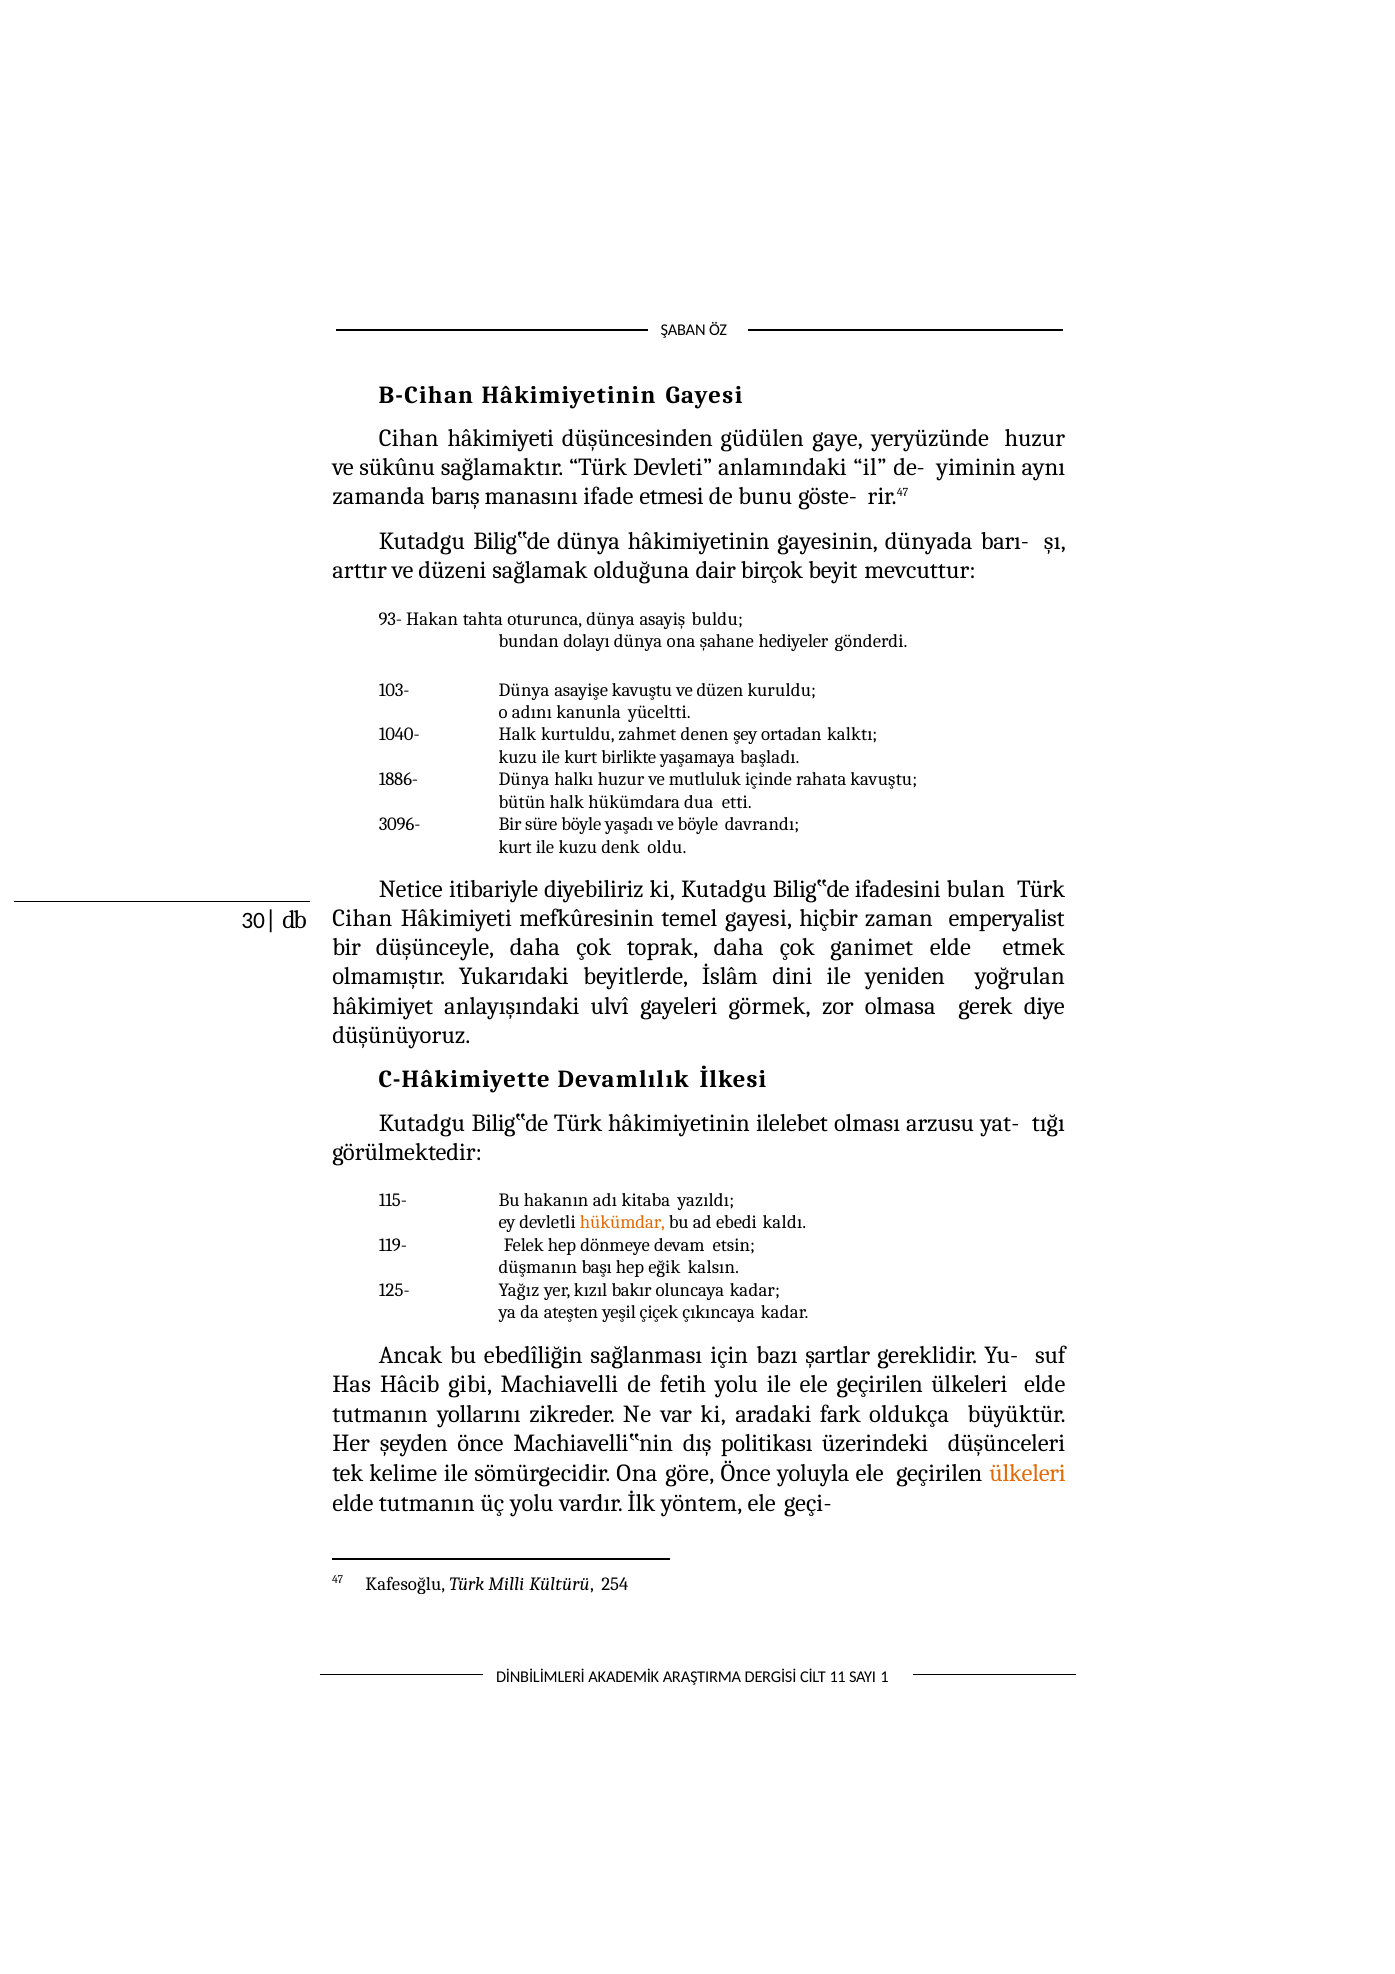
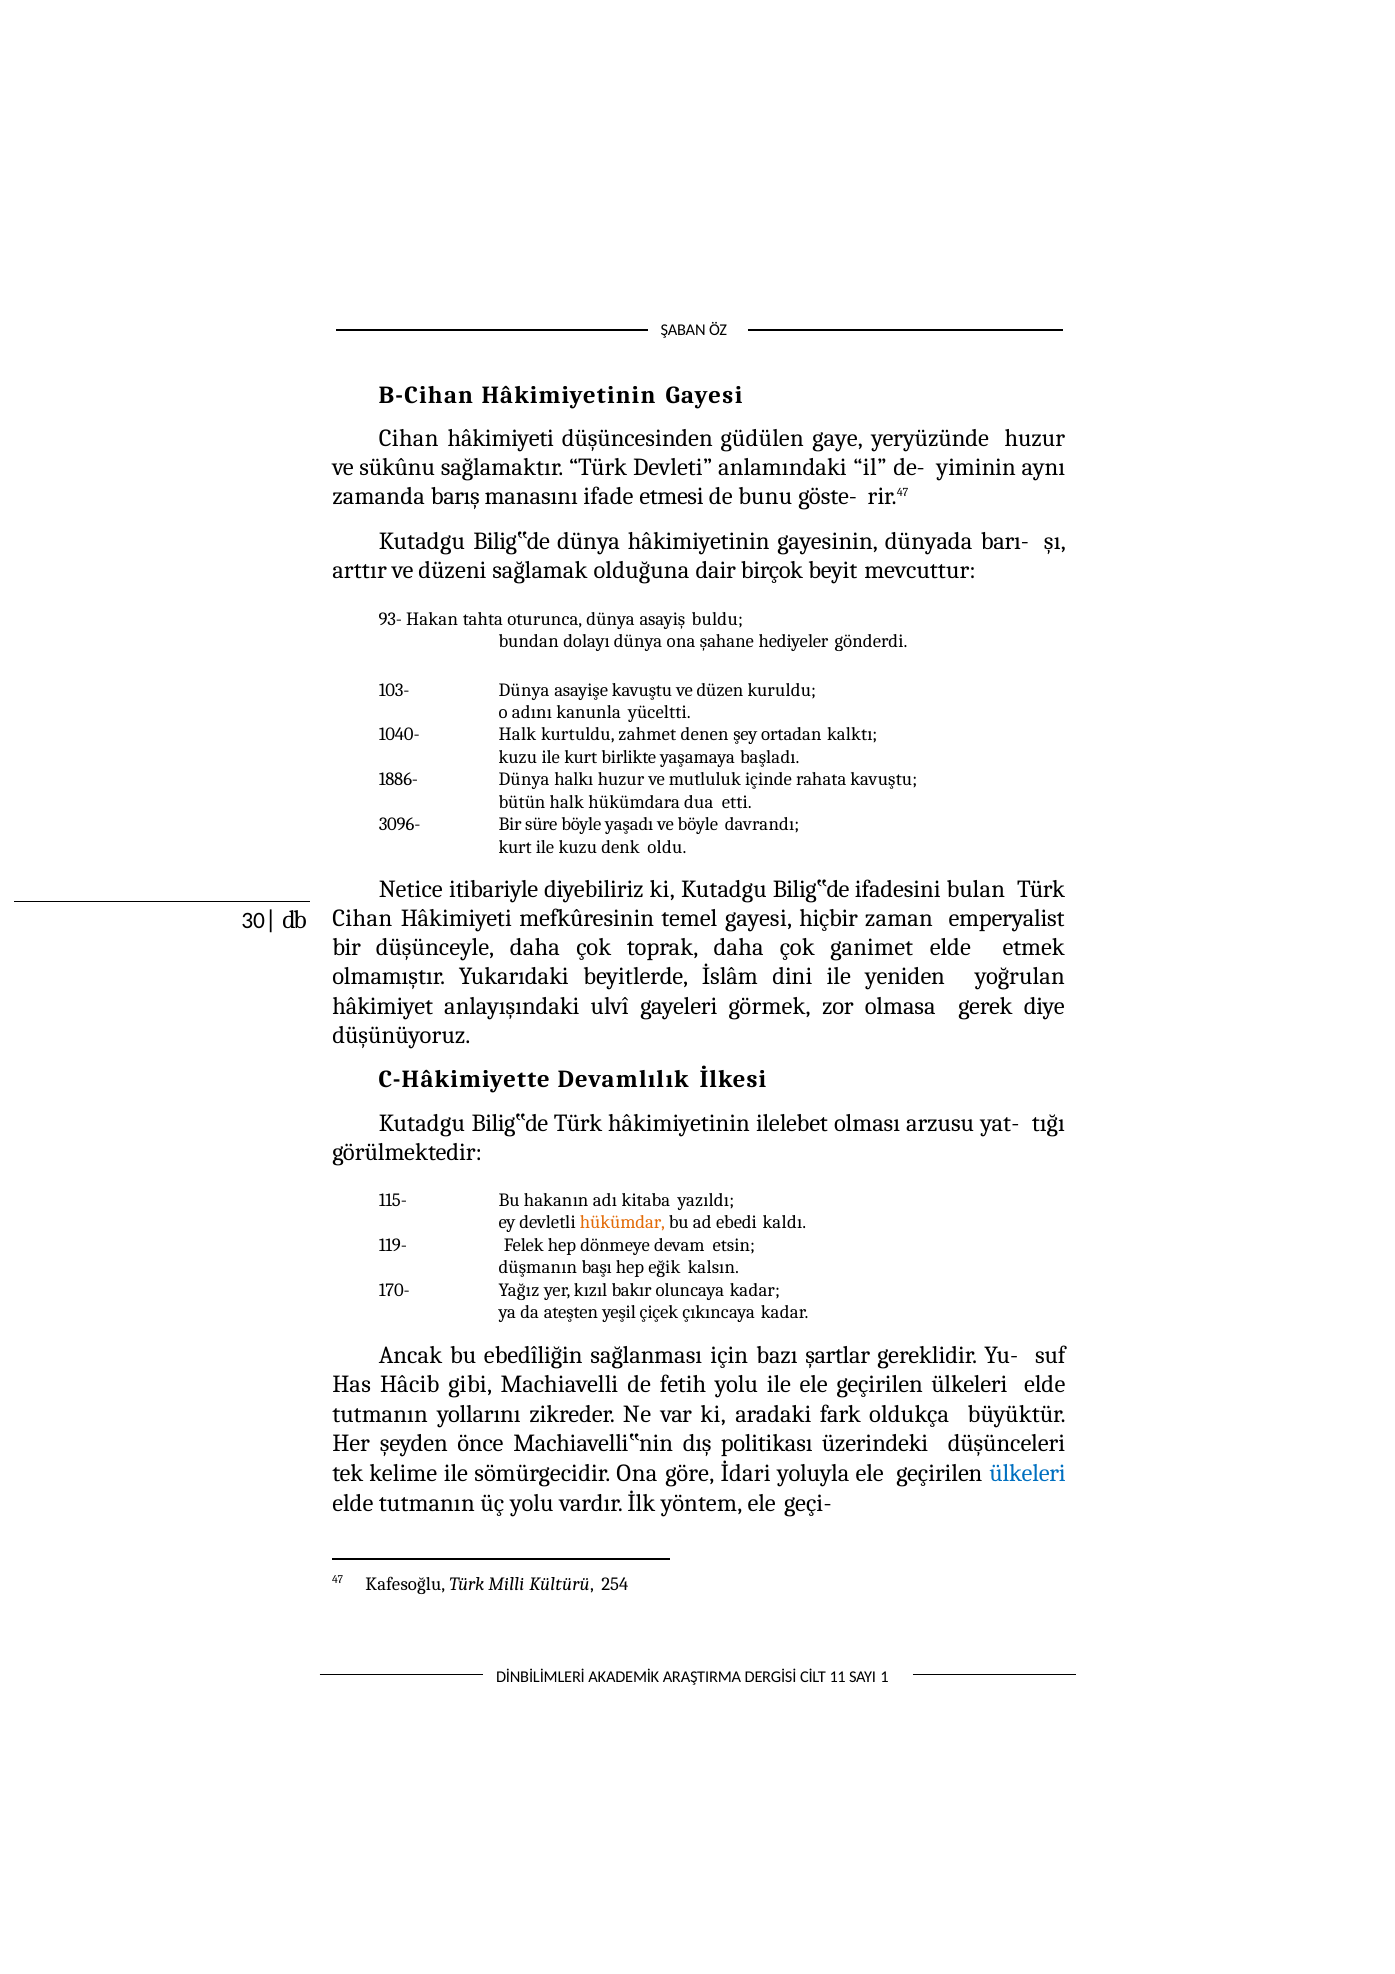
125-: 125- -> 170-
göre Önce: Önce -> İdari
ülkeleri at (1028, 1473) colour: orange -> blue
